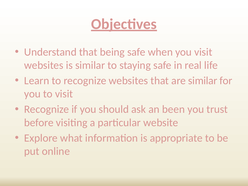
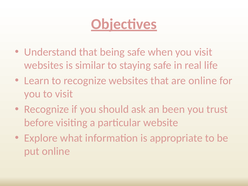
are similar: similar -> online
